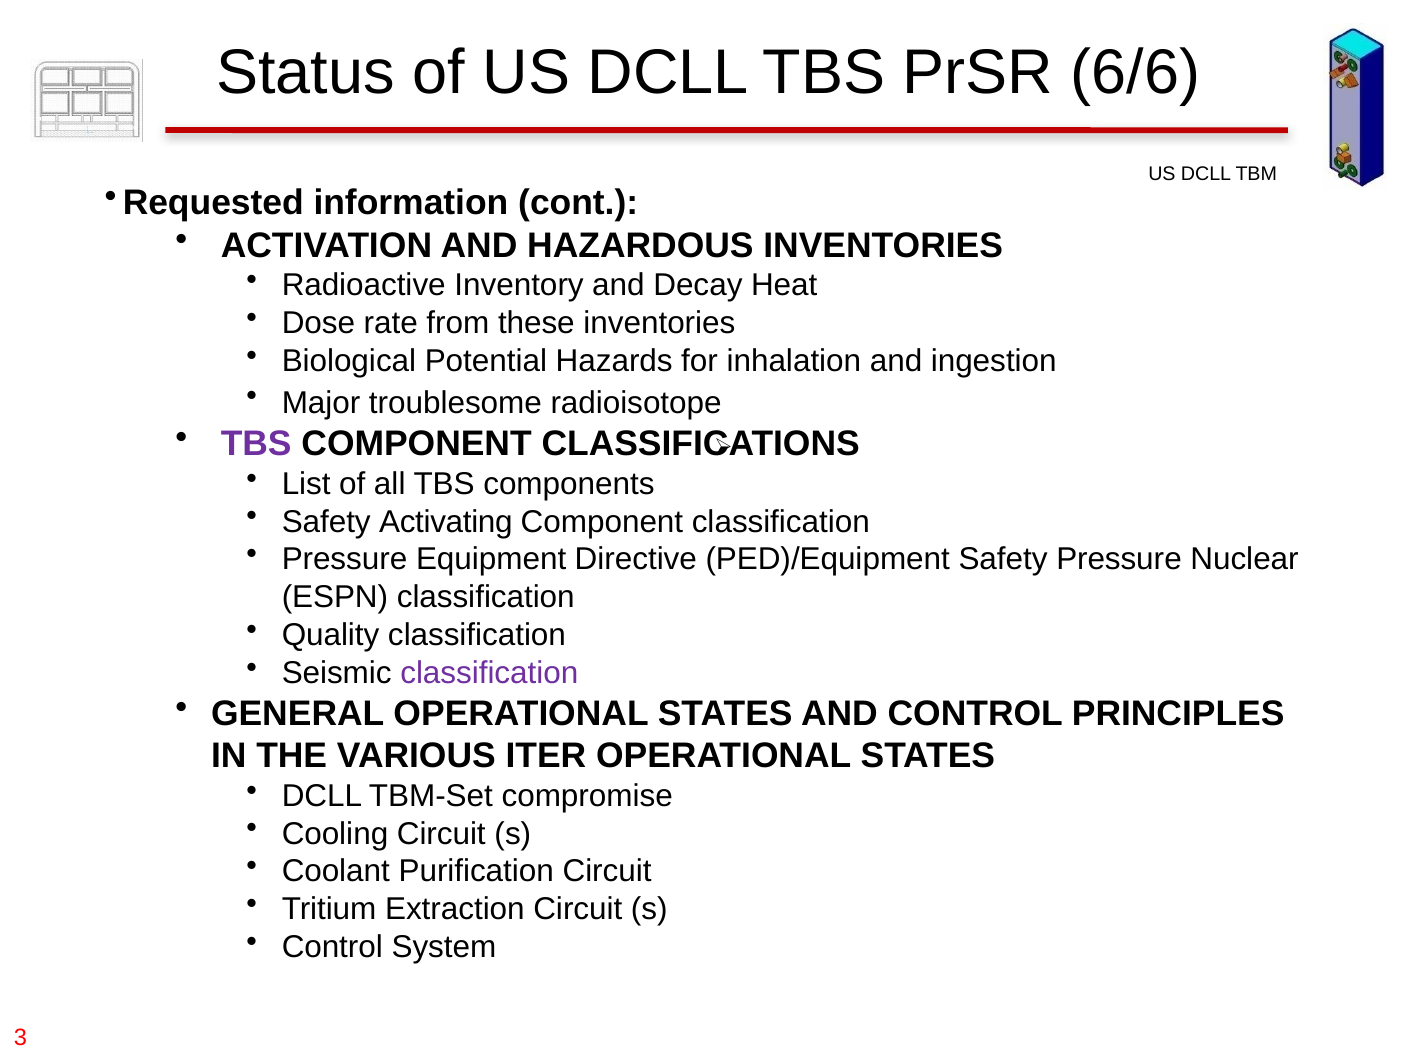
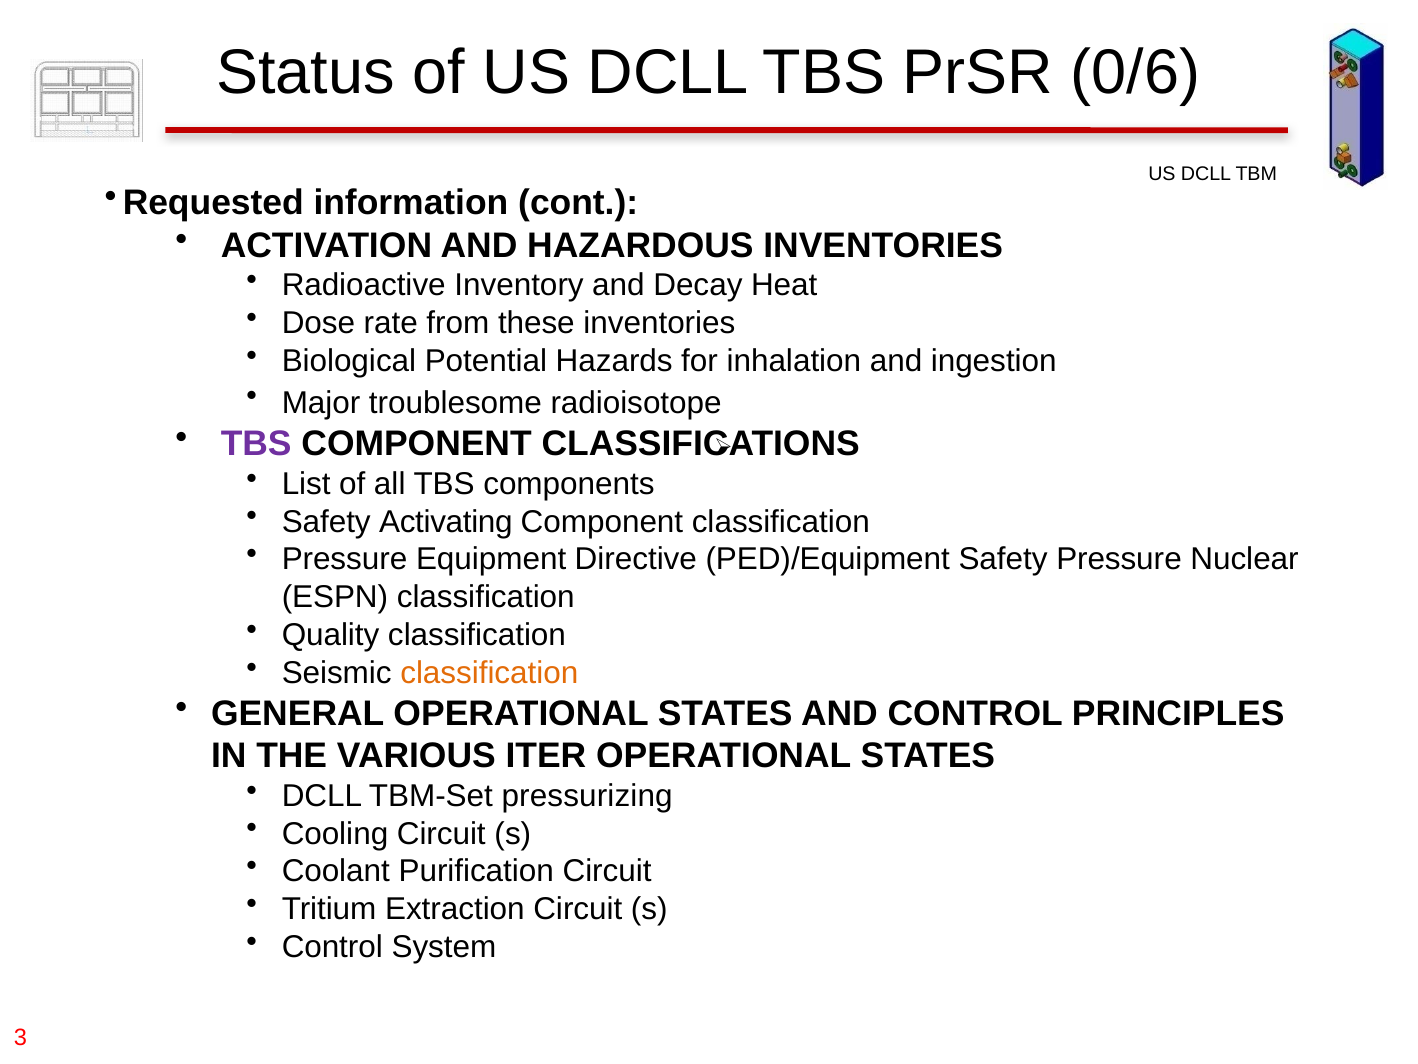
6/6: 6/6 -> 0/6
classification at (489, 673) colour: purple -> orange
compromise: compromise -> pressurizing
